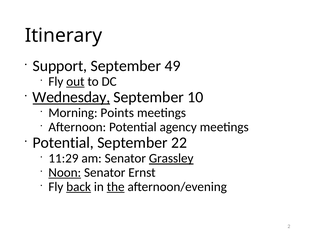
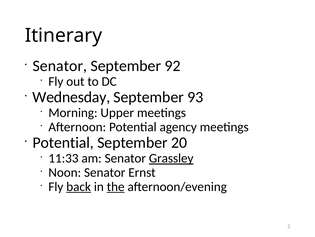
Support at (60, 66): Support -> Senator
49: 49 -> 92
out underline: present -> none
Wednesday underline: present -> none
10: 10 -> 93
Points: Points -> Upper
22: 22 -> 20
11:29: 11:29 -> 11:33
Noon underline: present -> none
